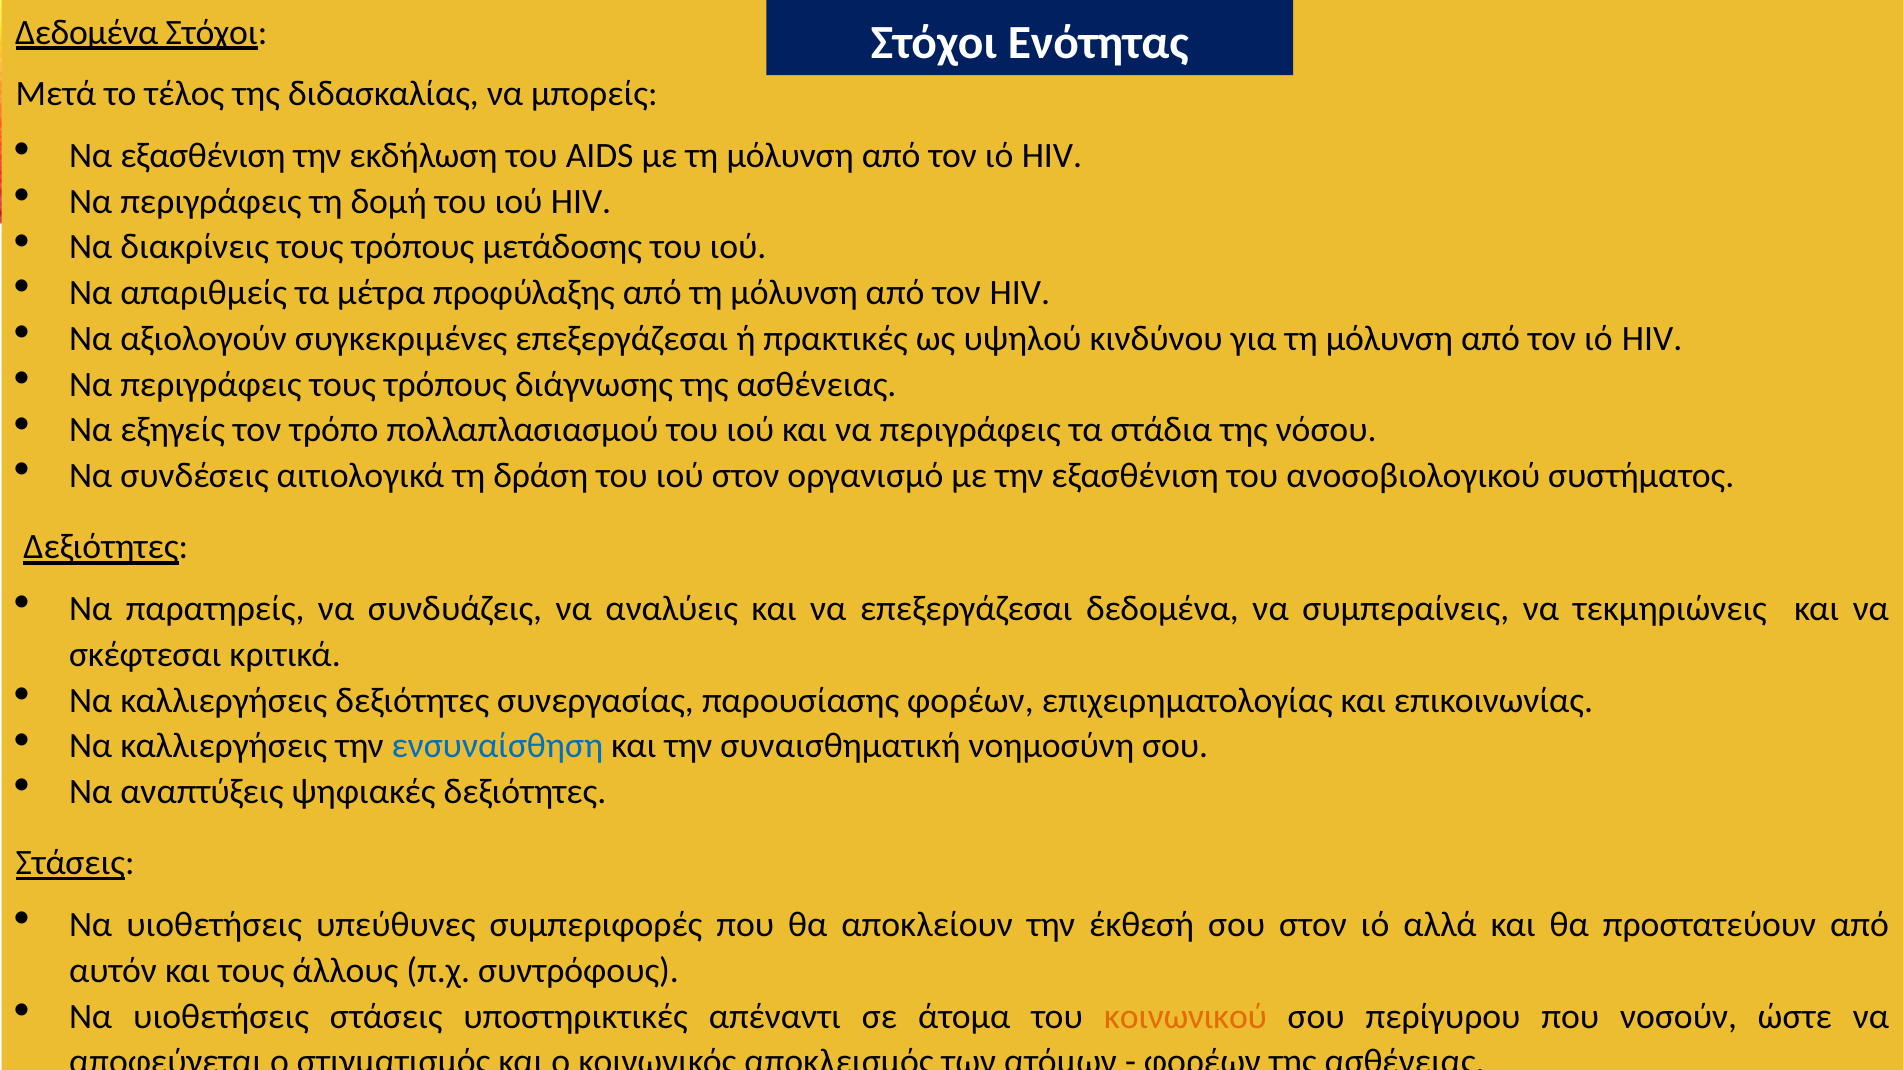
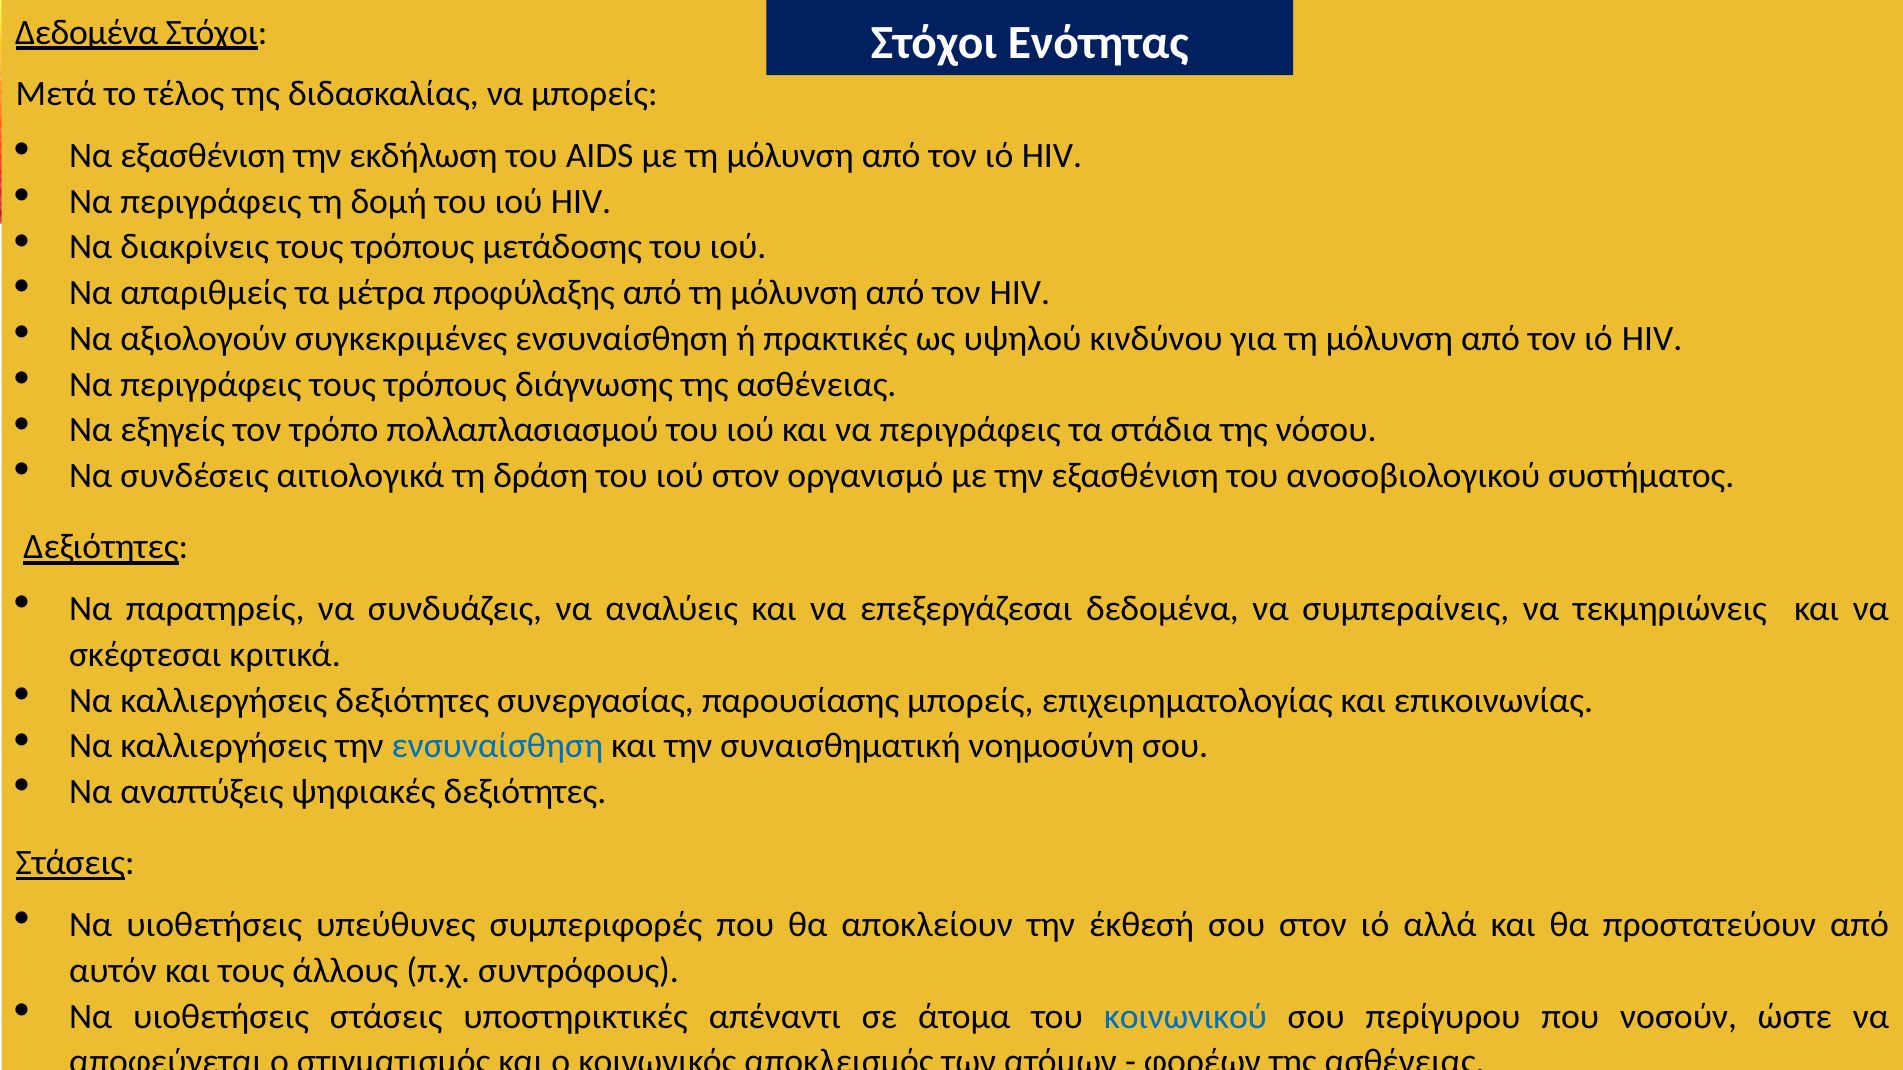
συγκεκριμένες επεξεργάζεσαι: επεξεργάζεσαι -> ενσυναίσθηση
παρουσίασης φορέων: φορέων -> μπορείς
κοινωνικού colour: orange -> blue
